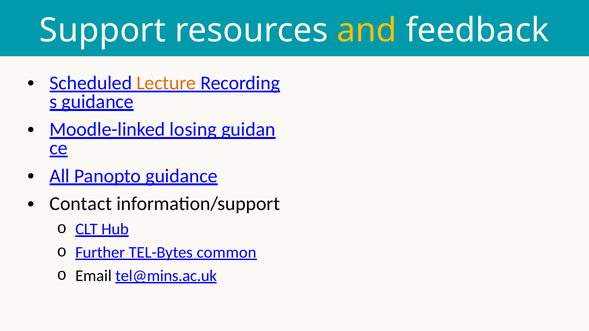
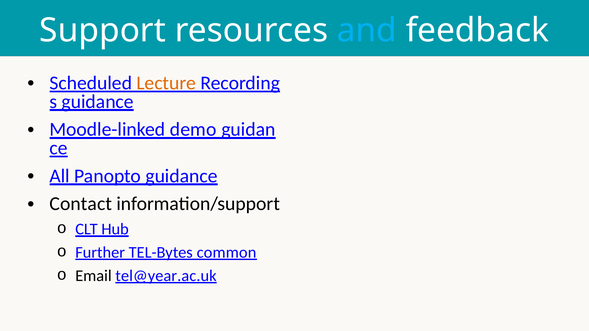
and colour: yellow -> light blue
losing: losing -> demo
tel@mins.ac.uk: tel@mins.ac.uk -> tel@year.ac.uk
